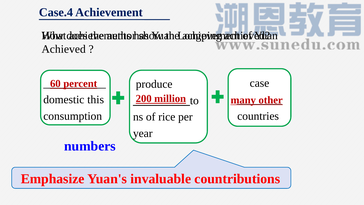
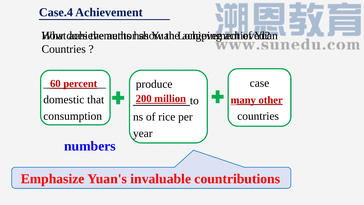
Achieved at (64, 49): Achieved -> Countries
this: this -> that
